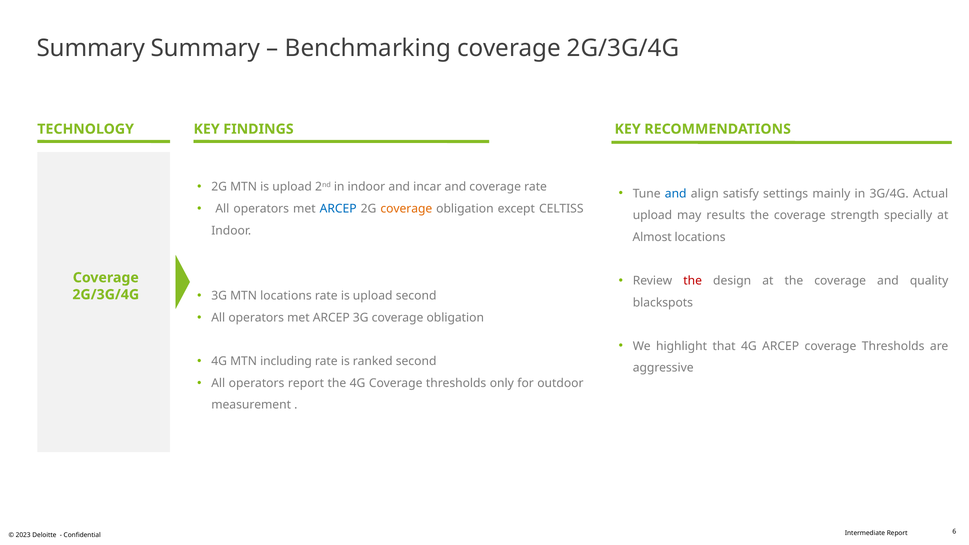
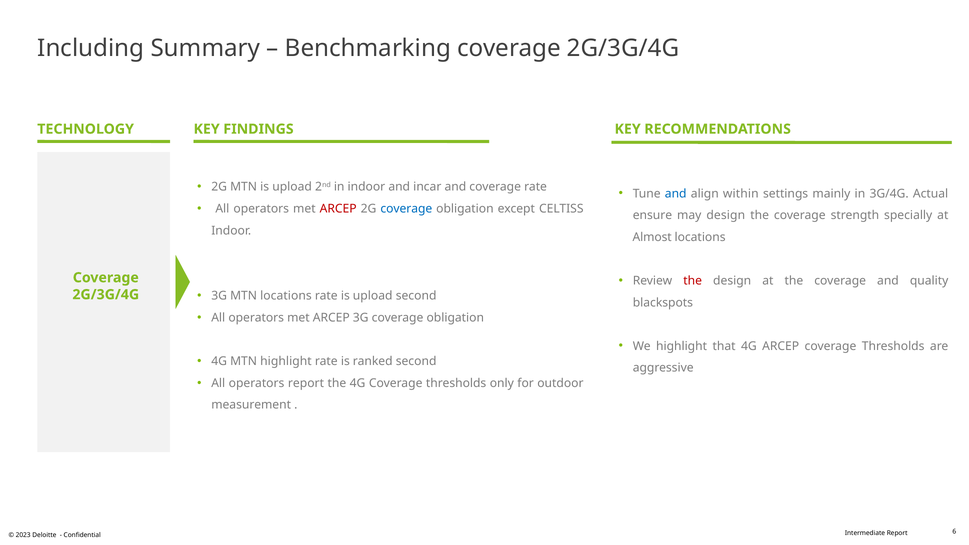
Summary at (91, 48): Summary -> Including
satisfy: satisfy -> within
ARCEP at (338, 209) colour: blue -> red
coverage at (406, 209) colour: orange -> blue
upload at (652, 215): upload -> ensure
may results: results -> design
MTN including: including -> highlight
